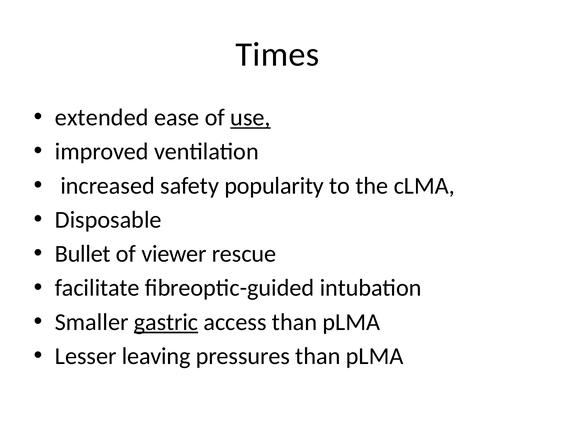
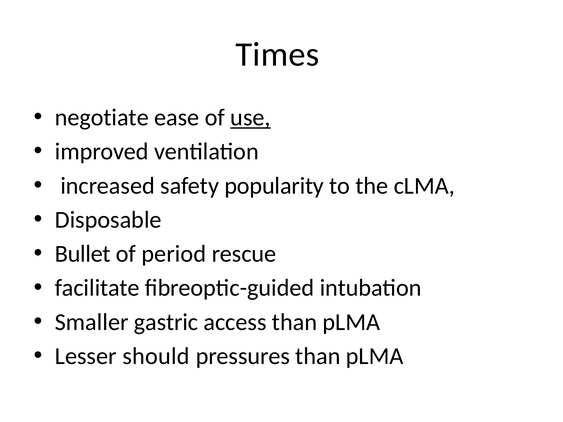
extended: extended -> negotiate
viewer: viewer -> period
gastric underline: present -> none
leaving: leaving -> should
